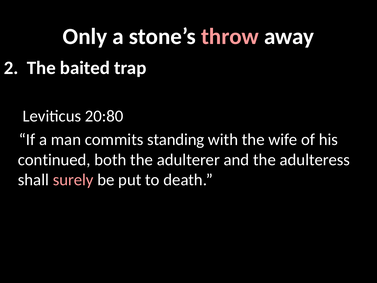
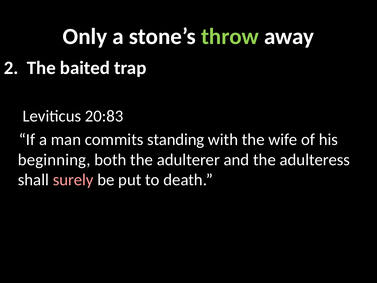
throw colour: pink -> light green
20:80: 20:80 -> 20:83
continued: continued -> beginning
